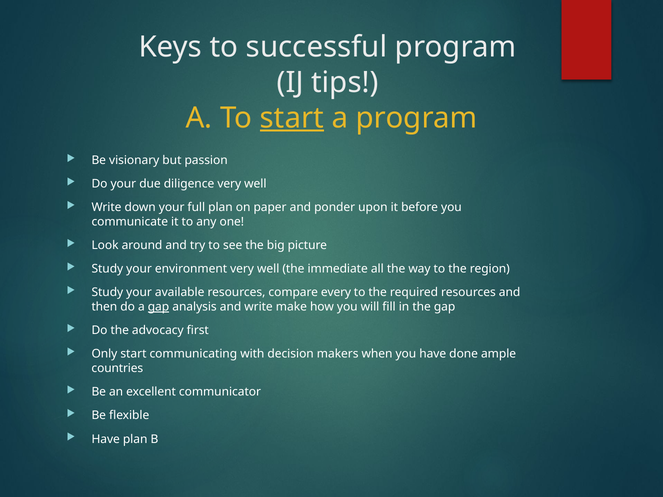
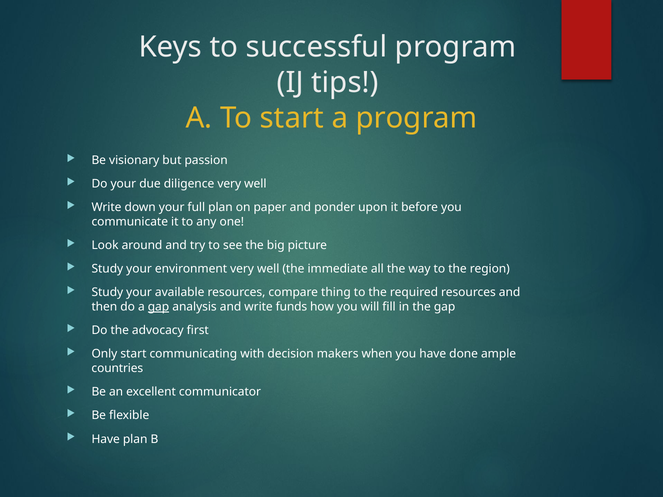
start at (292, 118) underline: present -> none
every: every -> thing
make: make -> funds
